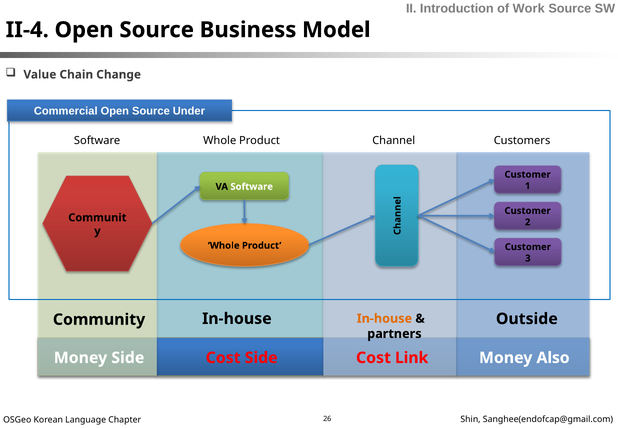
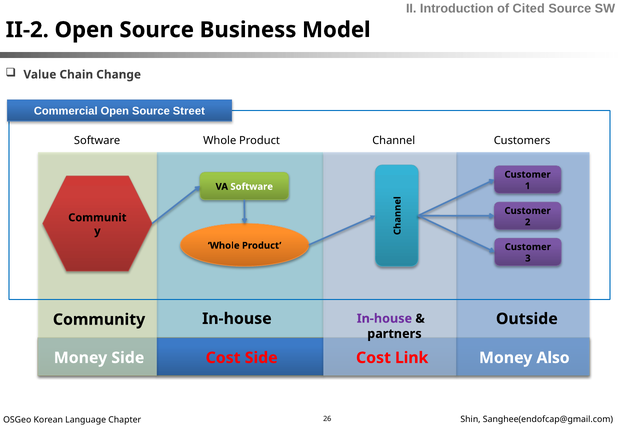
Work: Work -> Cited
II-4: II-4 -> II-2
Under: Under -> Street
In-house at (384, 318) colour: orange -> purple
